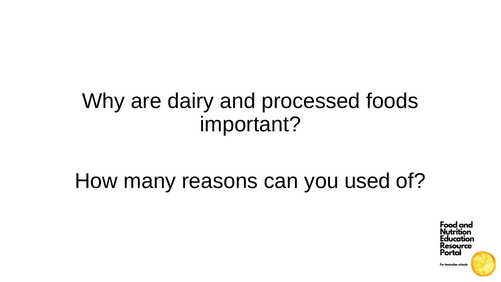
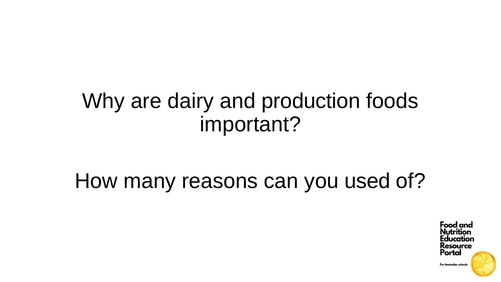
processed: processed -> production
